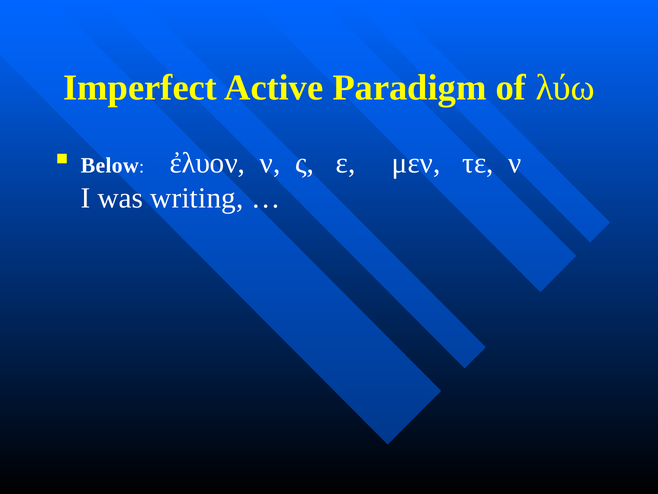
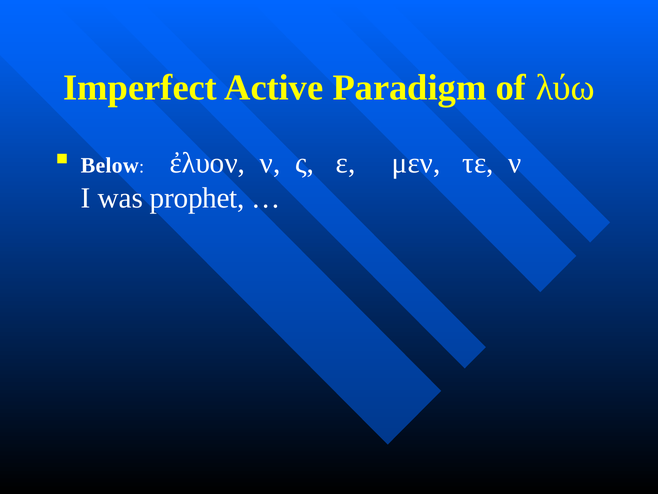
writing: writing -> prophet
